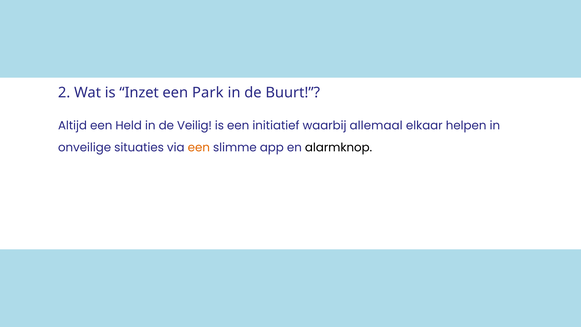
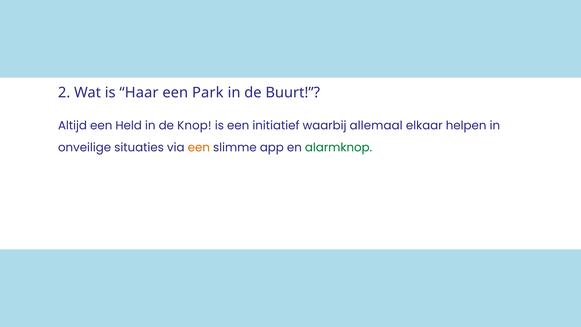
Inzet: Inzet -> Haar
Veilig: Veilig -> Knop
alarmknop colour: black -> green
